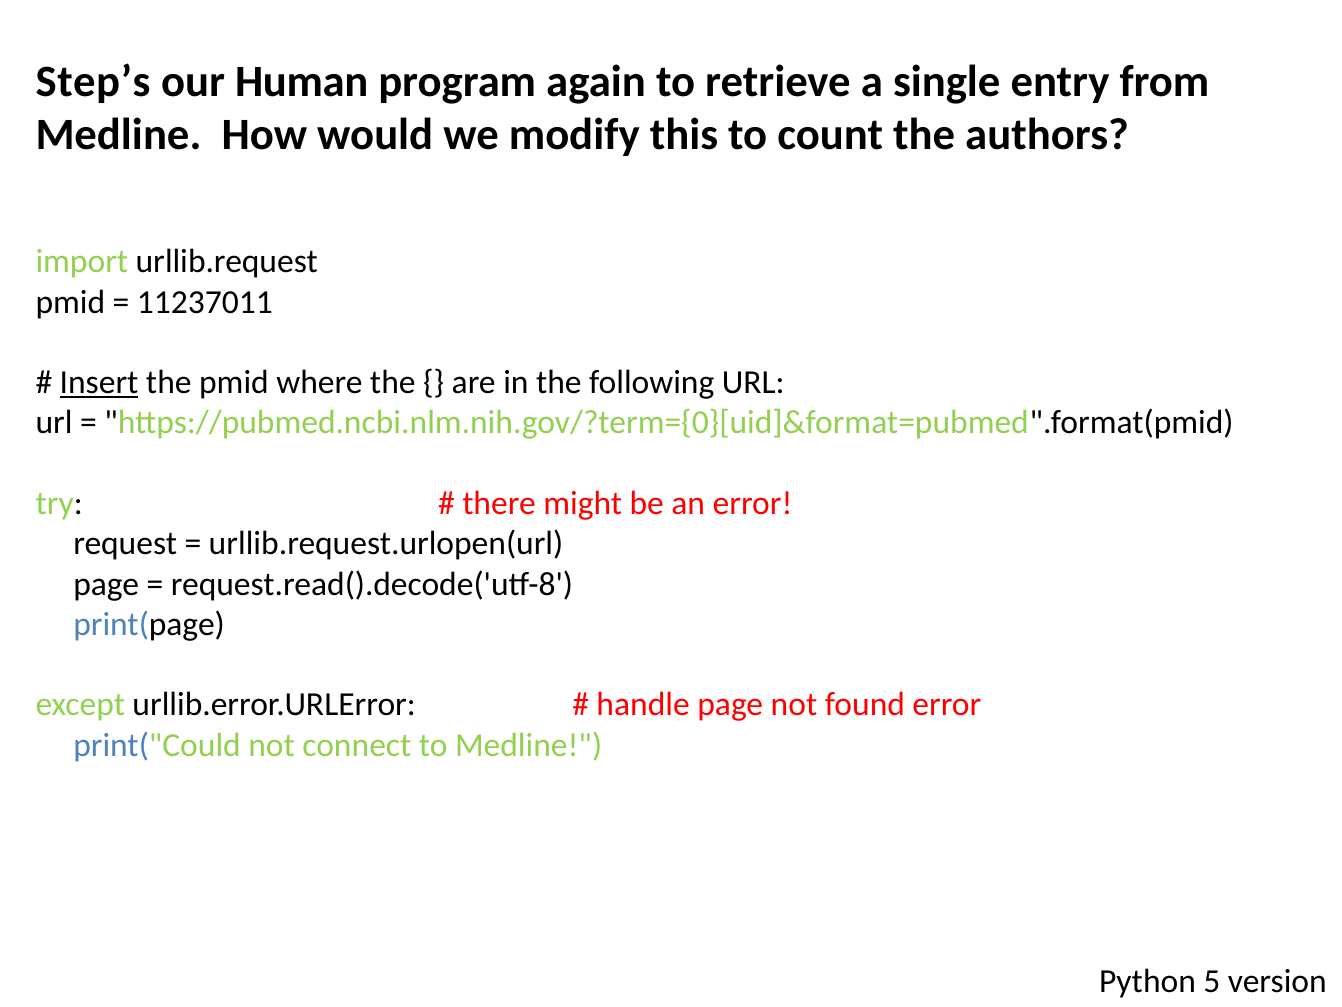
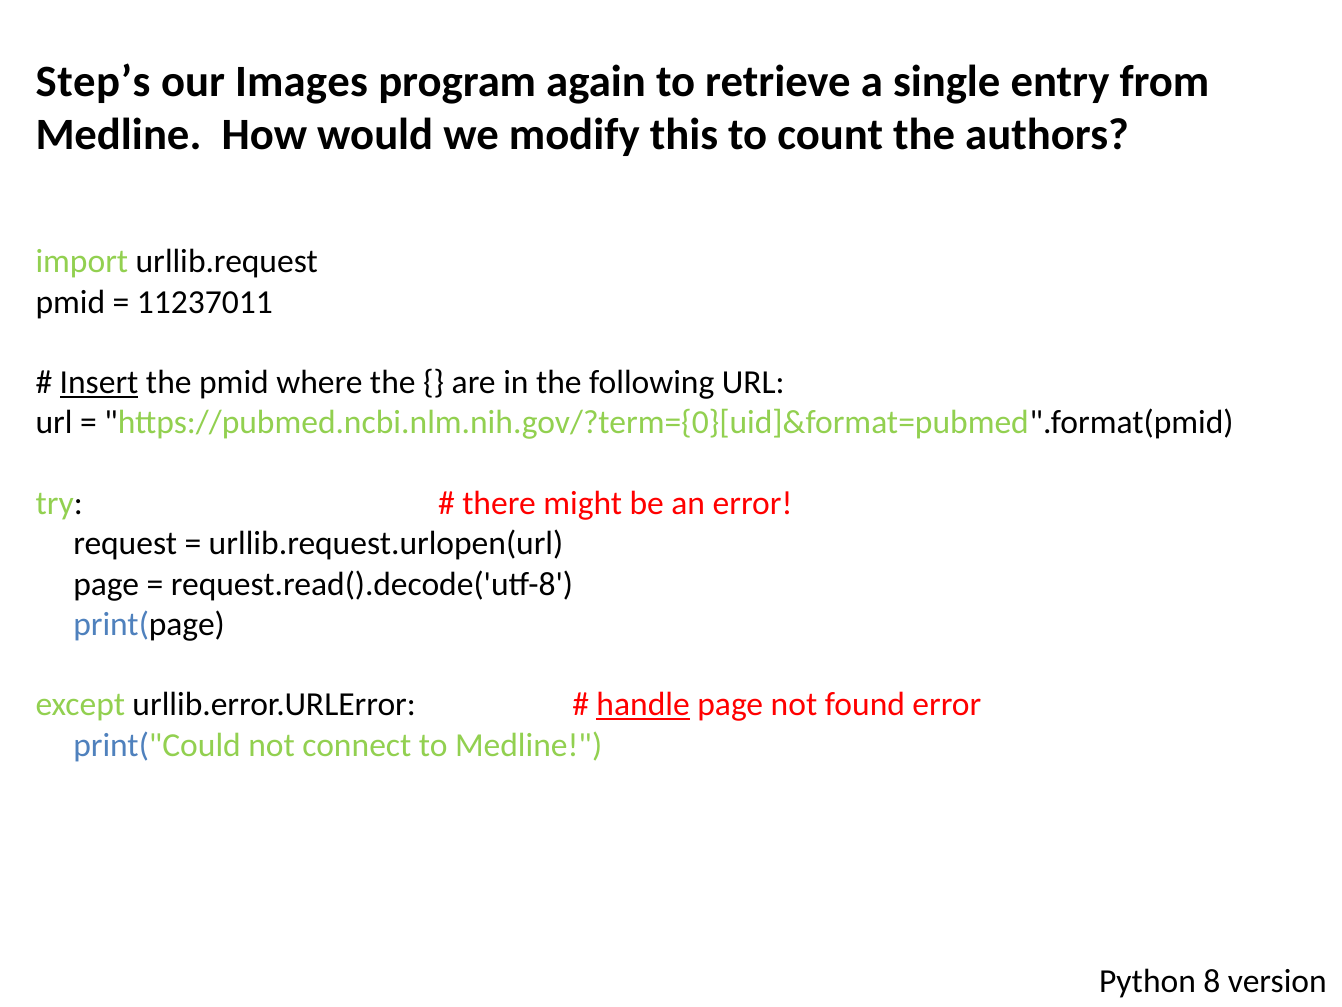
Human: Human -> Images
handle underline: none -> present
5: 5 -> 8
